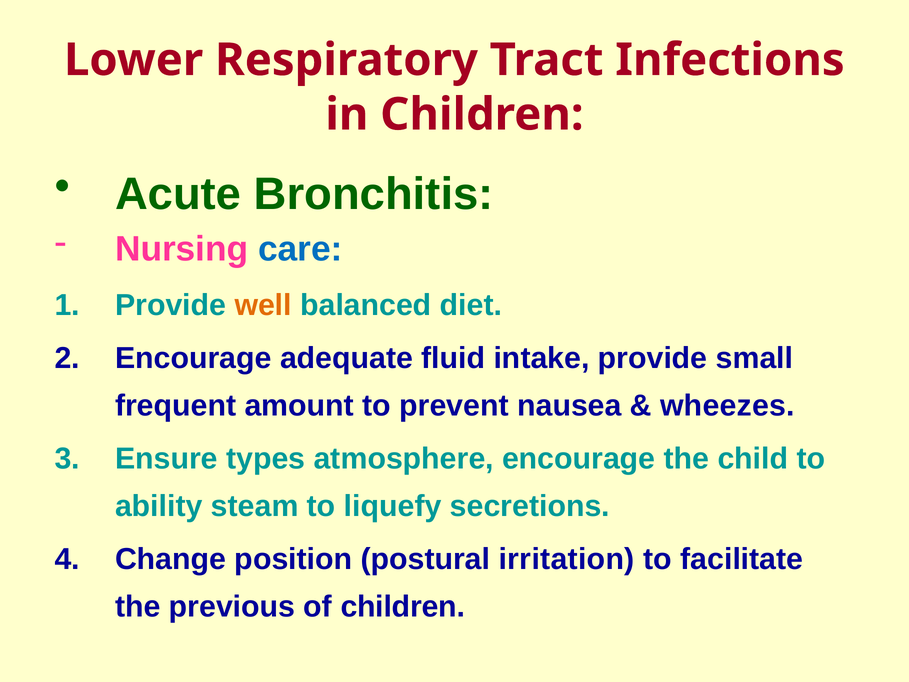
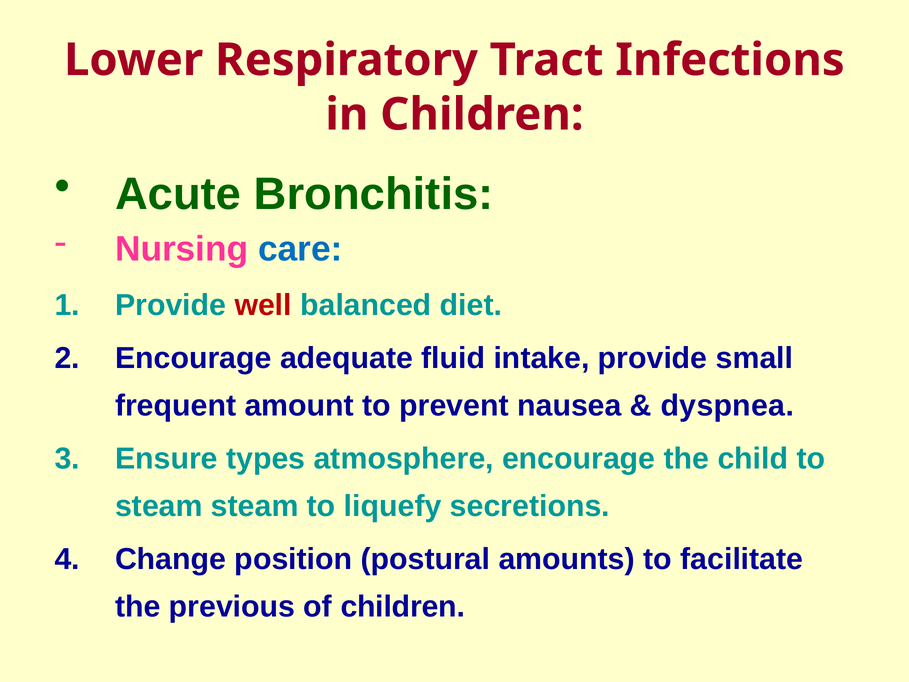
well colour: orange -> red
wheezes: wheezes -> dyspnea
ability at (159, 506): ability -> steam
irritation: irritation -> amounts
